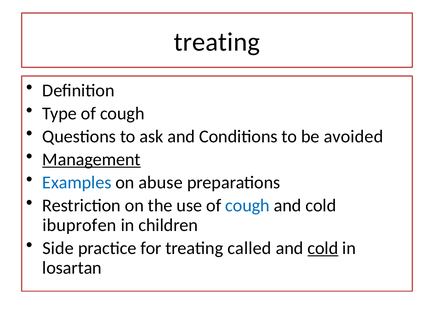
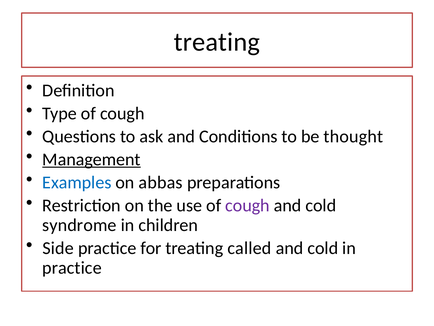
avoided: avoided -> thought
abuse: abuse -> abbas
cough at (248, 205) colour: blue -> purple
ibuprofen: ibuprofen -> syndrome
cold at (323, 248) underline: present -> none
losartan at (72, 267): losartan -> practice
